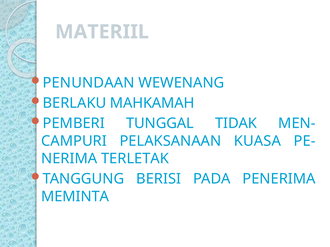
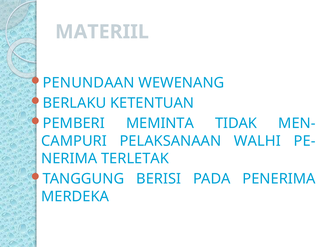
MAHKAMAH: MAHKAMAH -> KETENTUAN
TUNGGAL: TUNGGAL -> MEMINTA
KUASA: KUASA -> WALHI
MEMINTA: MEMINTA -> MERDEKA
